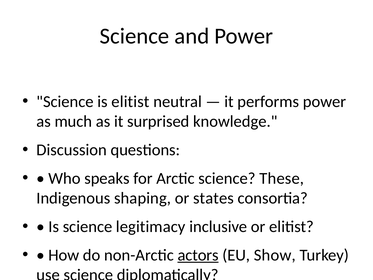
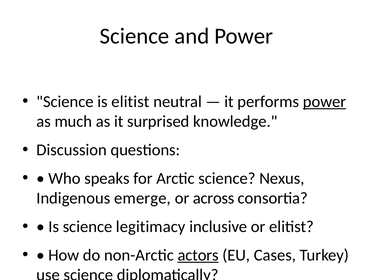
power at (325, 101) underline: none -> present
These: These -> Nexus
shaping: shaping -> emerge
states: states -> across
Show: Show -> Cases
